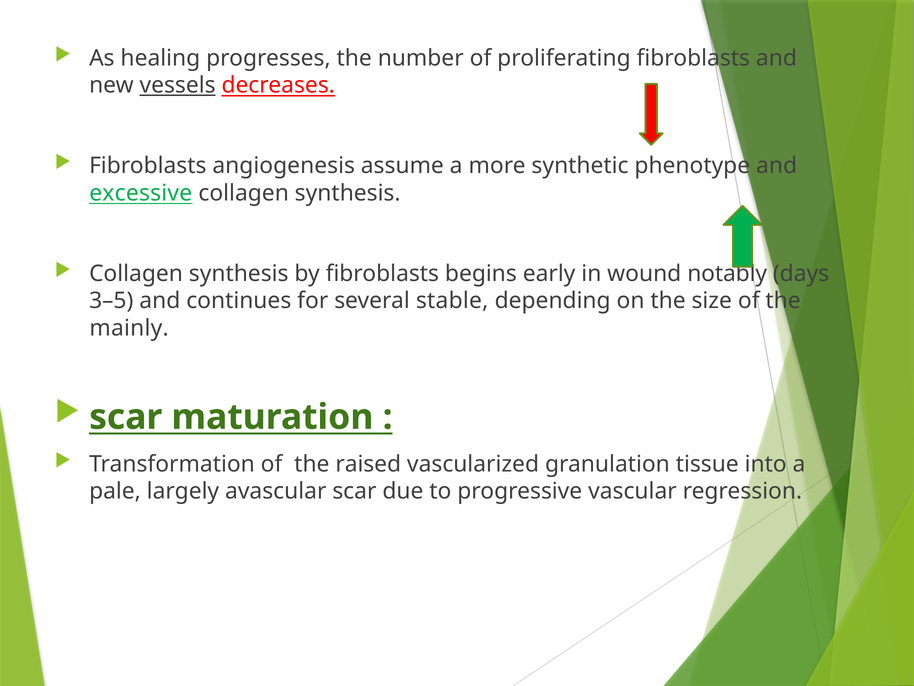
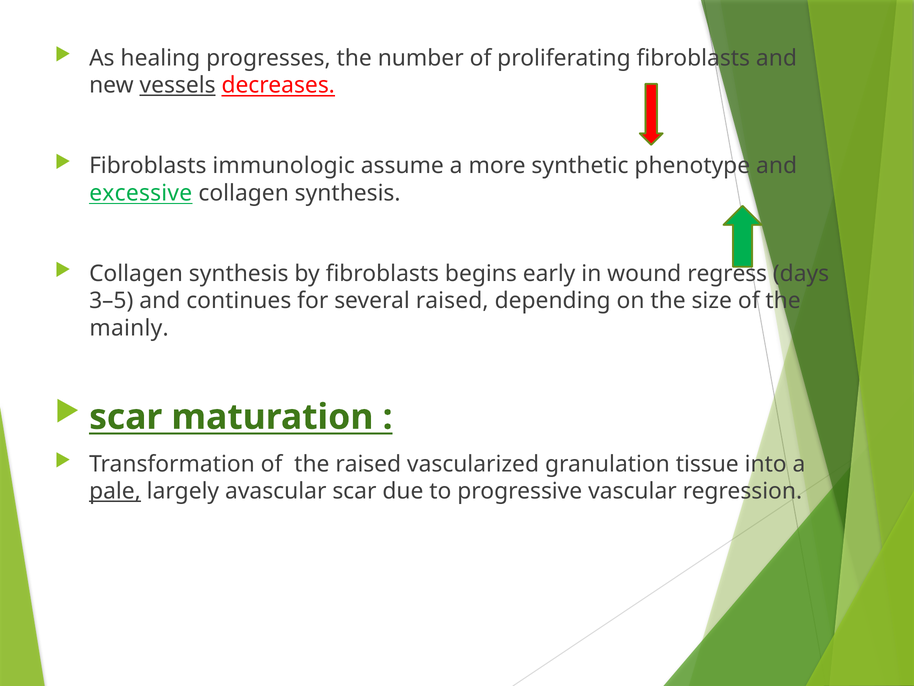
angiogenesis: angiogenesis -> immunologic
notably: notably -> regress
several stable: stable -> raised
pale underline: none -> present
